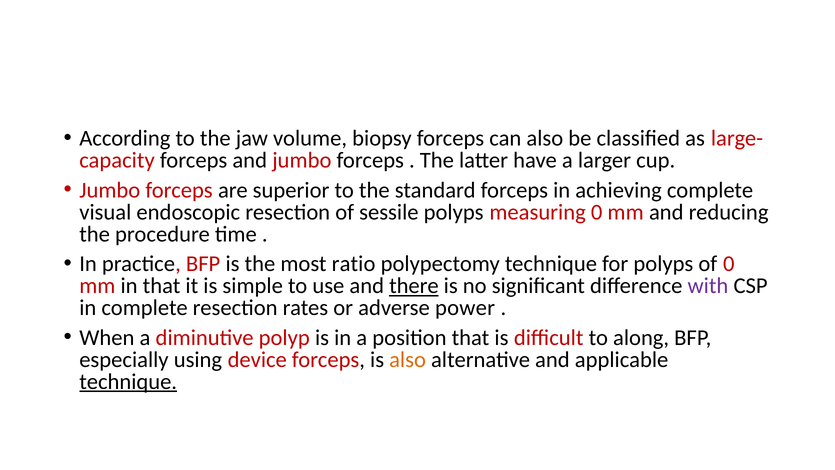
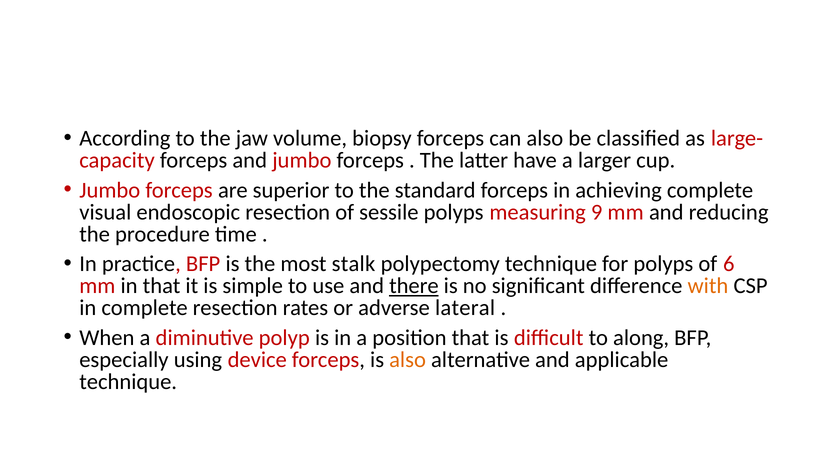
measuring 0: 0 -> 9
ratio: ratio -> stalk
of 0: 0 -> 6
with colour: purple -> orange
power: power -> lateral
technique at (128, 381) underline: present -> none
